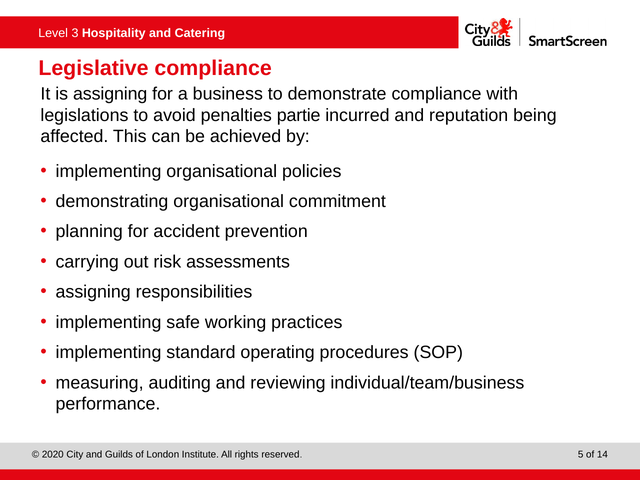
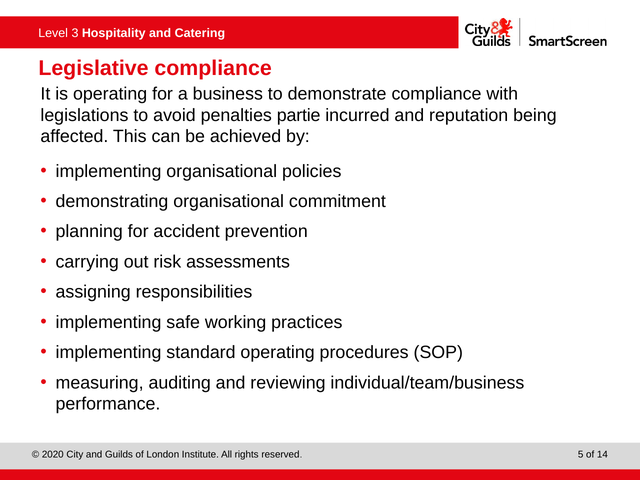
is assigning: assigning -> operating
